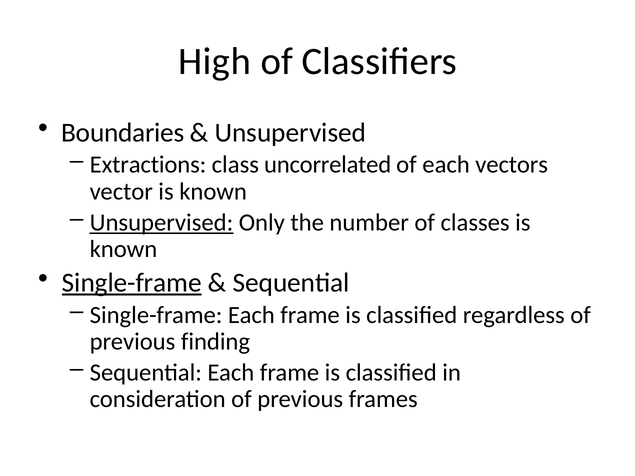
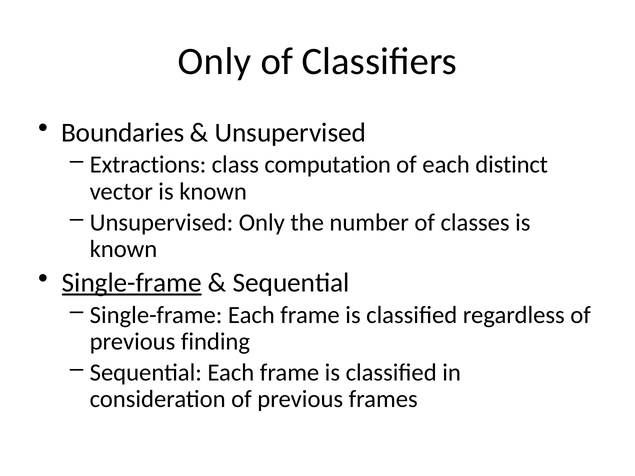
High at (215, 61): High -> Only
uncorrelated: uncorrelated -> computation
vectors: vectors -> distinct
Unsupervised at (161, 223) underline: present -> none
